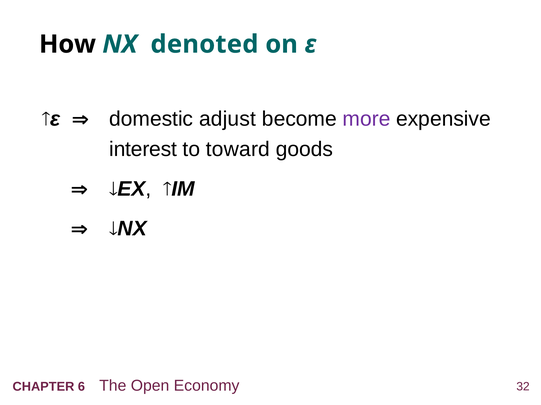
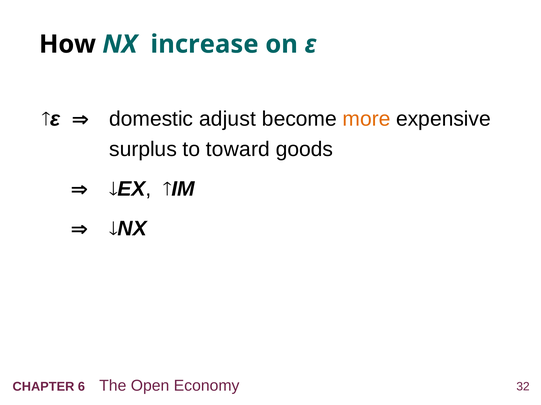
denoted: denoted -> increase
more colour: purple -> orange
interest: interest -> surplus
